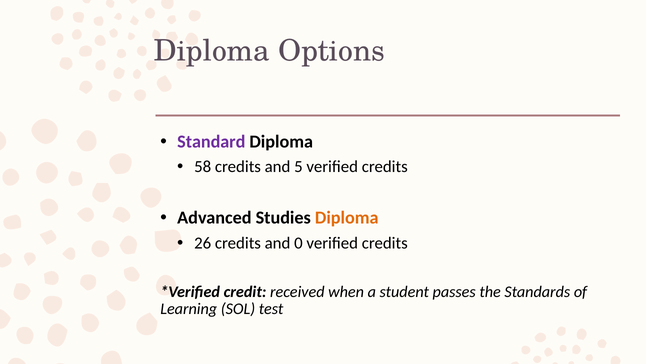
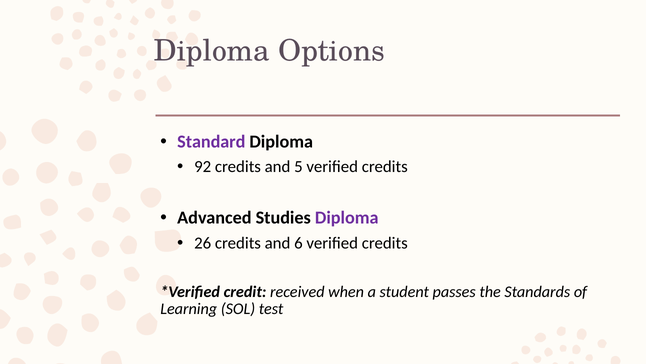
58: 58 -> 92
Diploma at (347, 218) colour: orange -> purple
0: 0 -> 6
